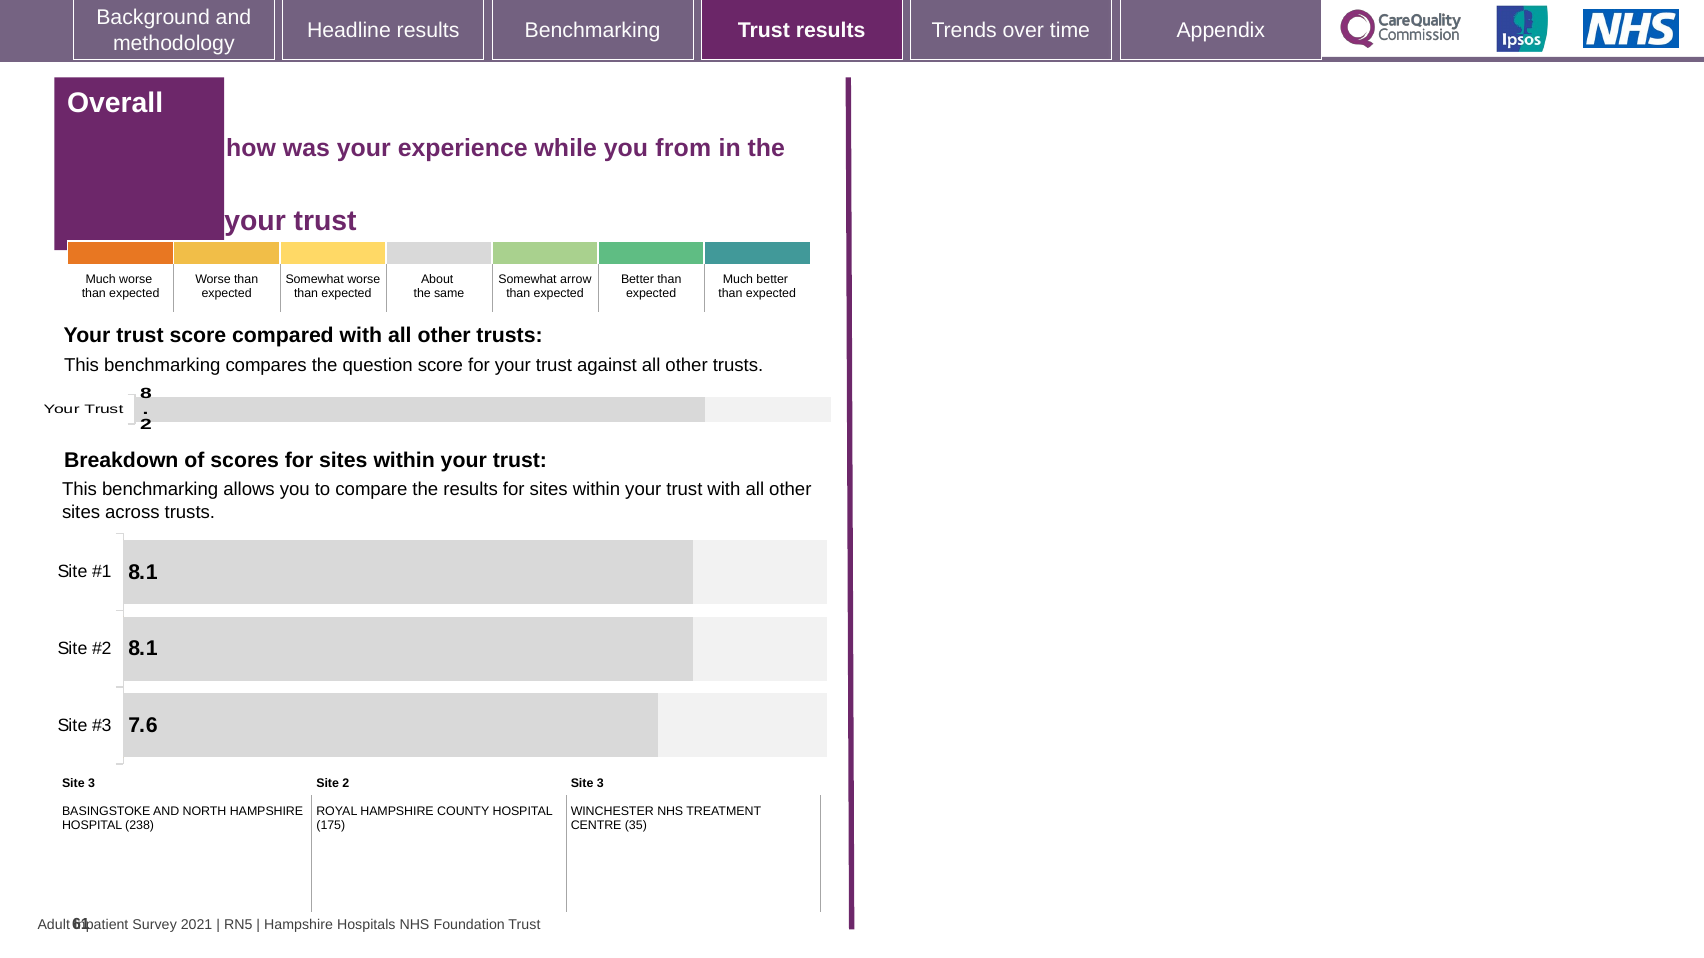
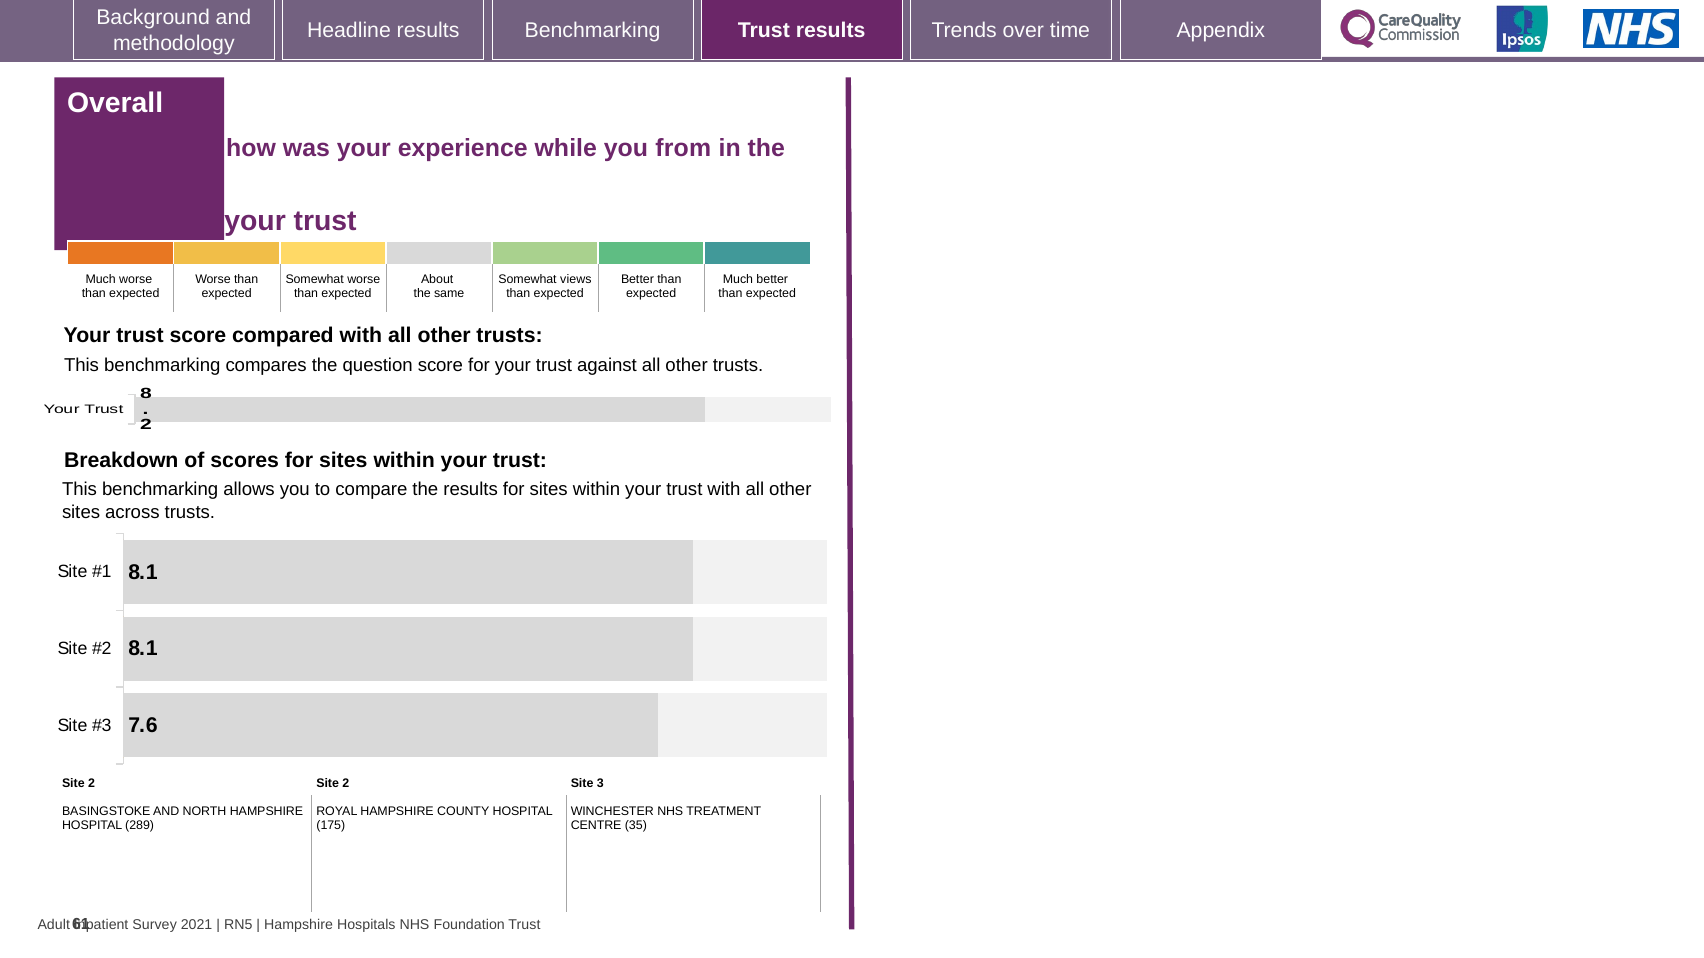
arrow: arrow -> views
3 at (92, 784): 3 -> 2
238: 238 -> 289
